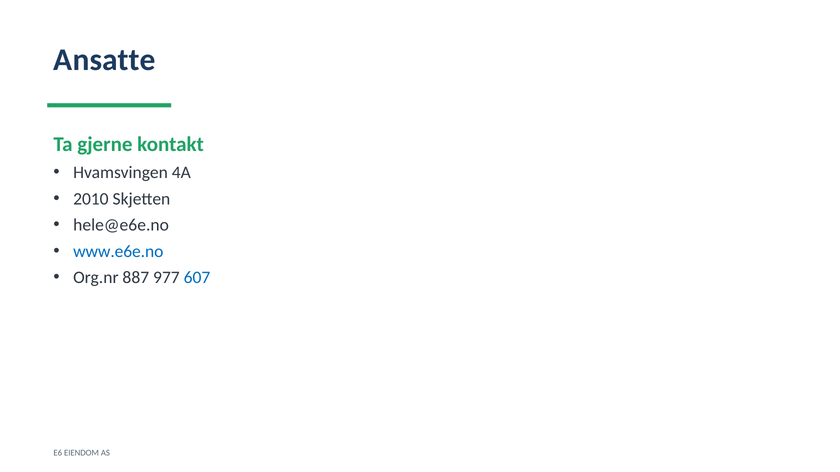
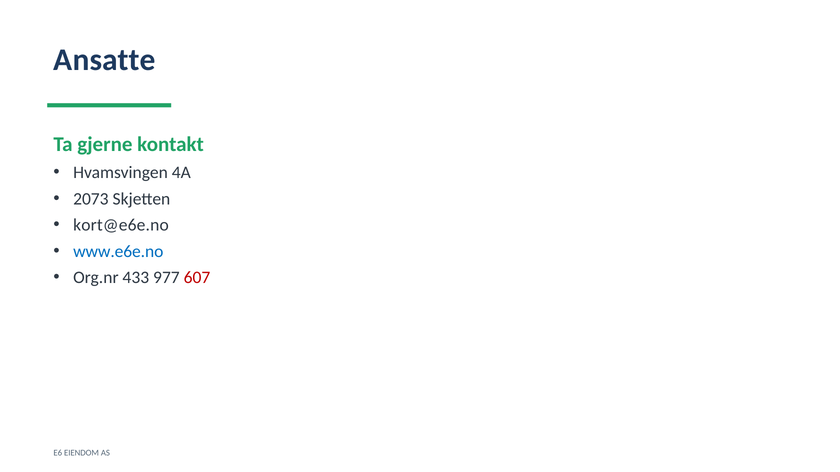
2010: 2010 -> 2073
hele@e6e.no: hele@e6e.no -> kort@e6e.no
887: 887 -> 433
607 colour: blue -> red
